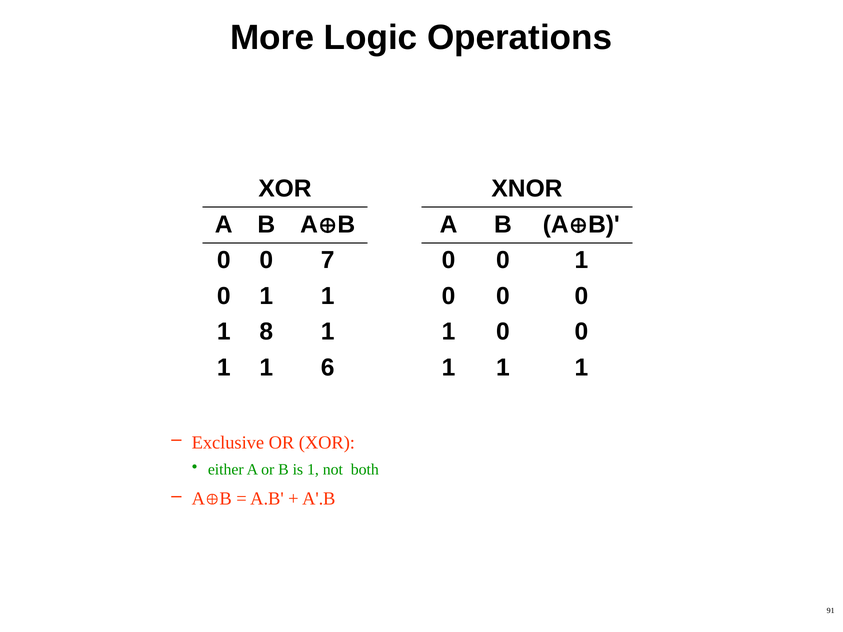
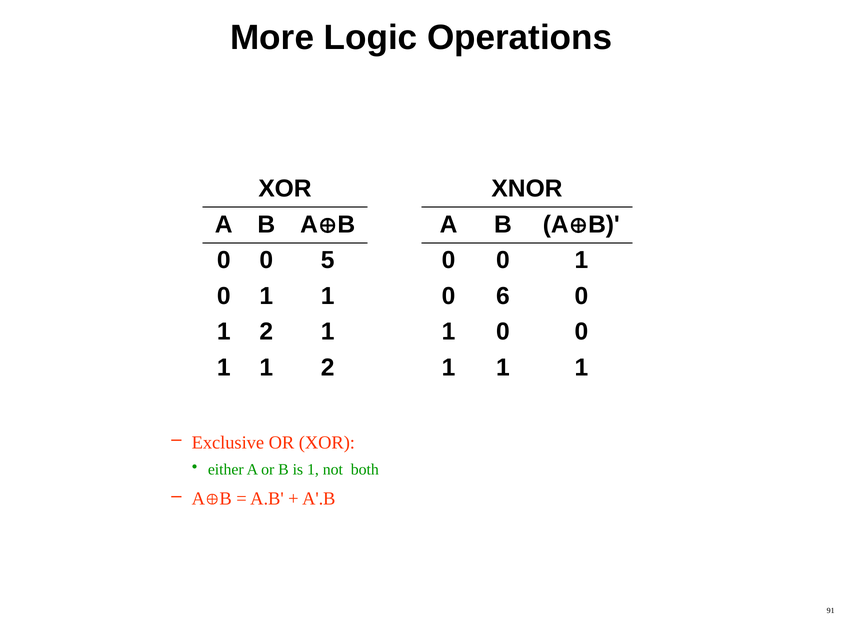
7: 7 -> 5
0 at (503, 296): 0 -> 6
8 at (266, 332): 8 -> 2
6 at (328, 368): 6 -> 2
